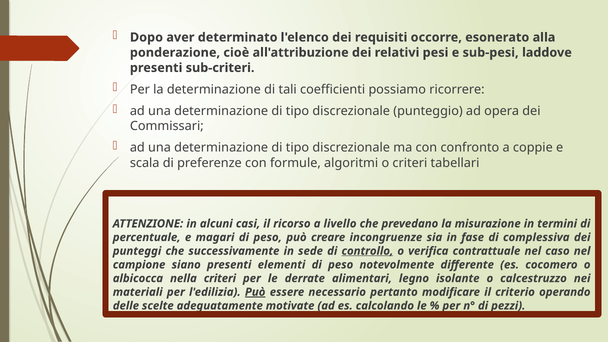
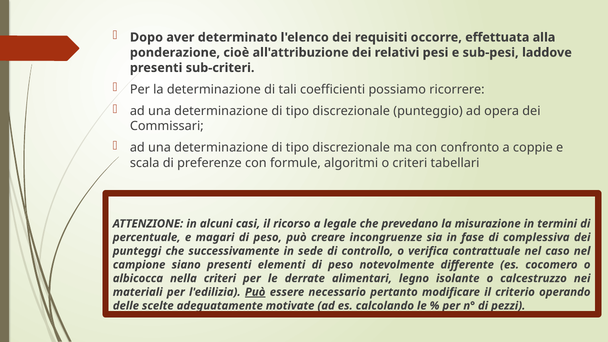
esonerato: esonerato -> effettuata
livello: livello -> legale
controllo underline: present -> none
